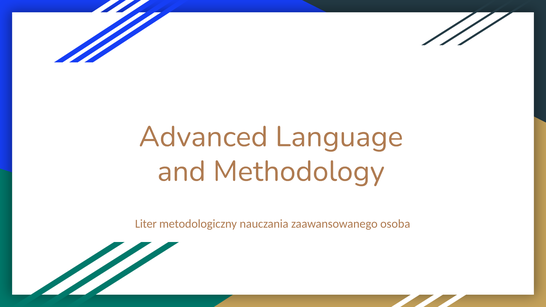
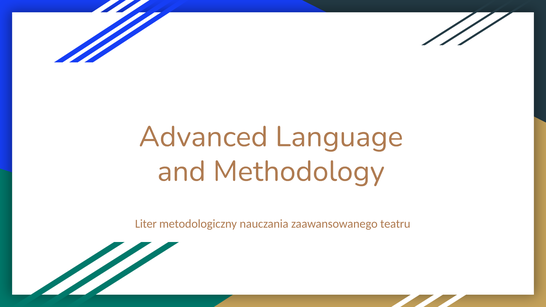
osoba: osoba -> teatru
